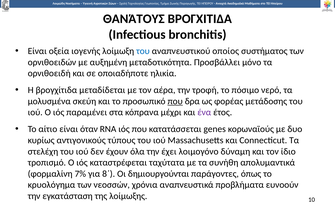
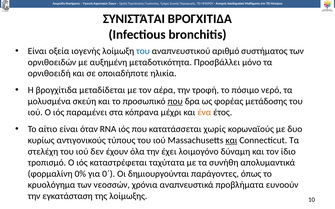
ΘΑΝΆΤΟΥΣ: ΘΑΝΆΤΟΥΣ -> ΣΥΝΙΣΤΆΤΑΙ
οποίος: οποίος -> αριθμό
ένα colour: purple -> orange
genes: genes -> χωρίς
και at (231, 141) underline: none -> present
7%: 7% -> 0%
8΄: 8΄ -> 0΄
